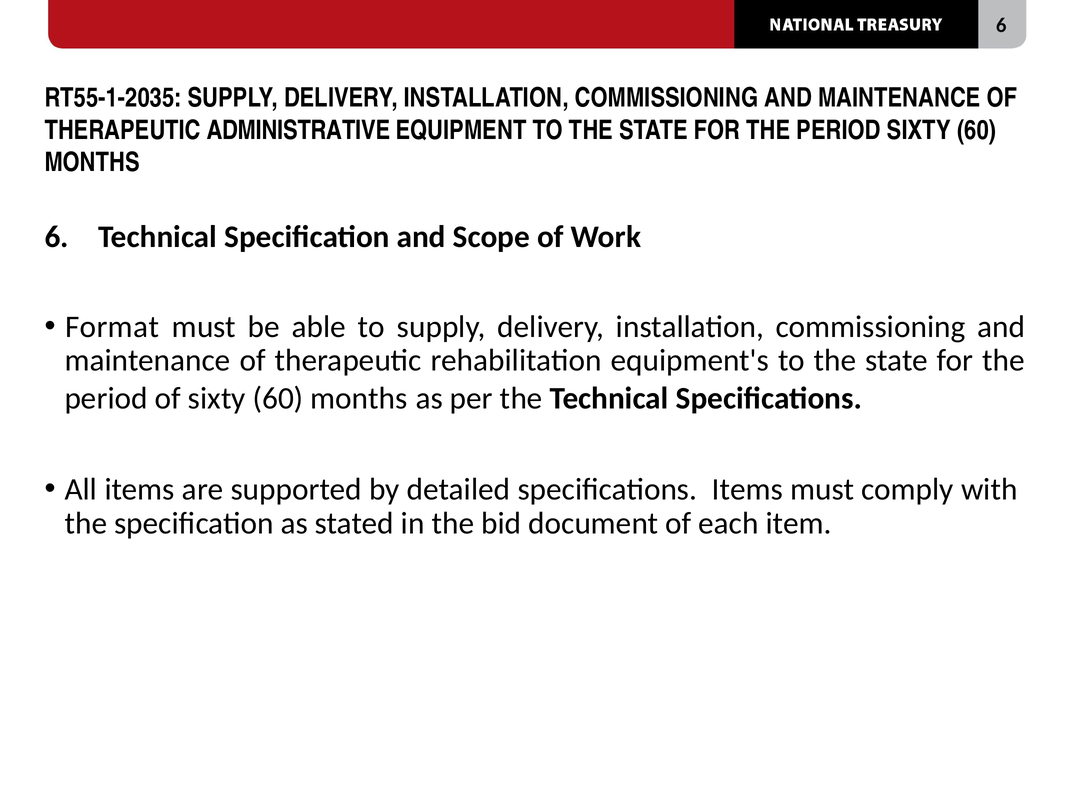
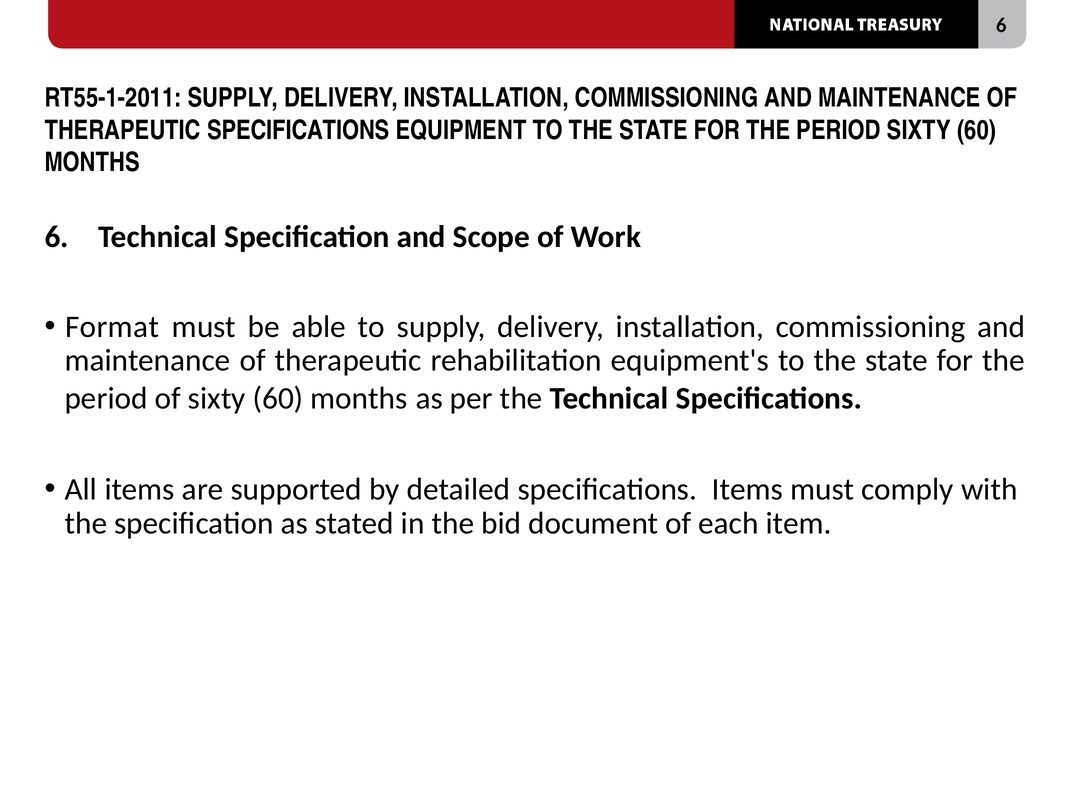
RT55-1-2035: RT55-1-2035 -> RT55-1-2011
THERAPEUTIC ADMINISTRATIVE: ADMINISTRATIVE -> SPECIFICATIONS
